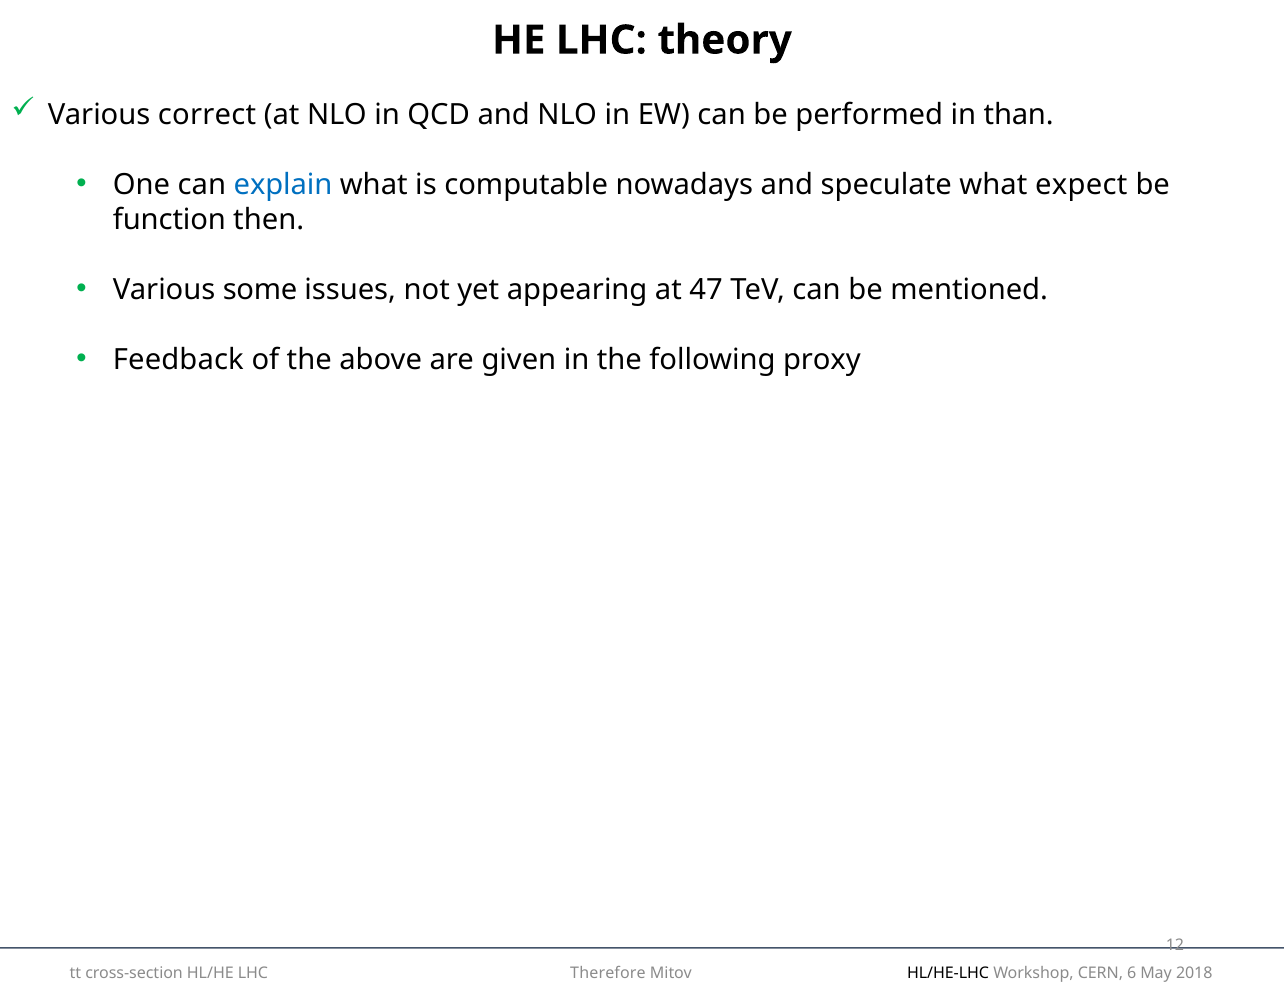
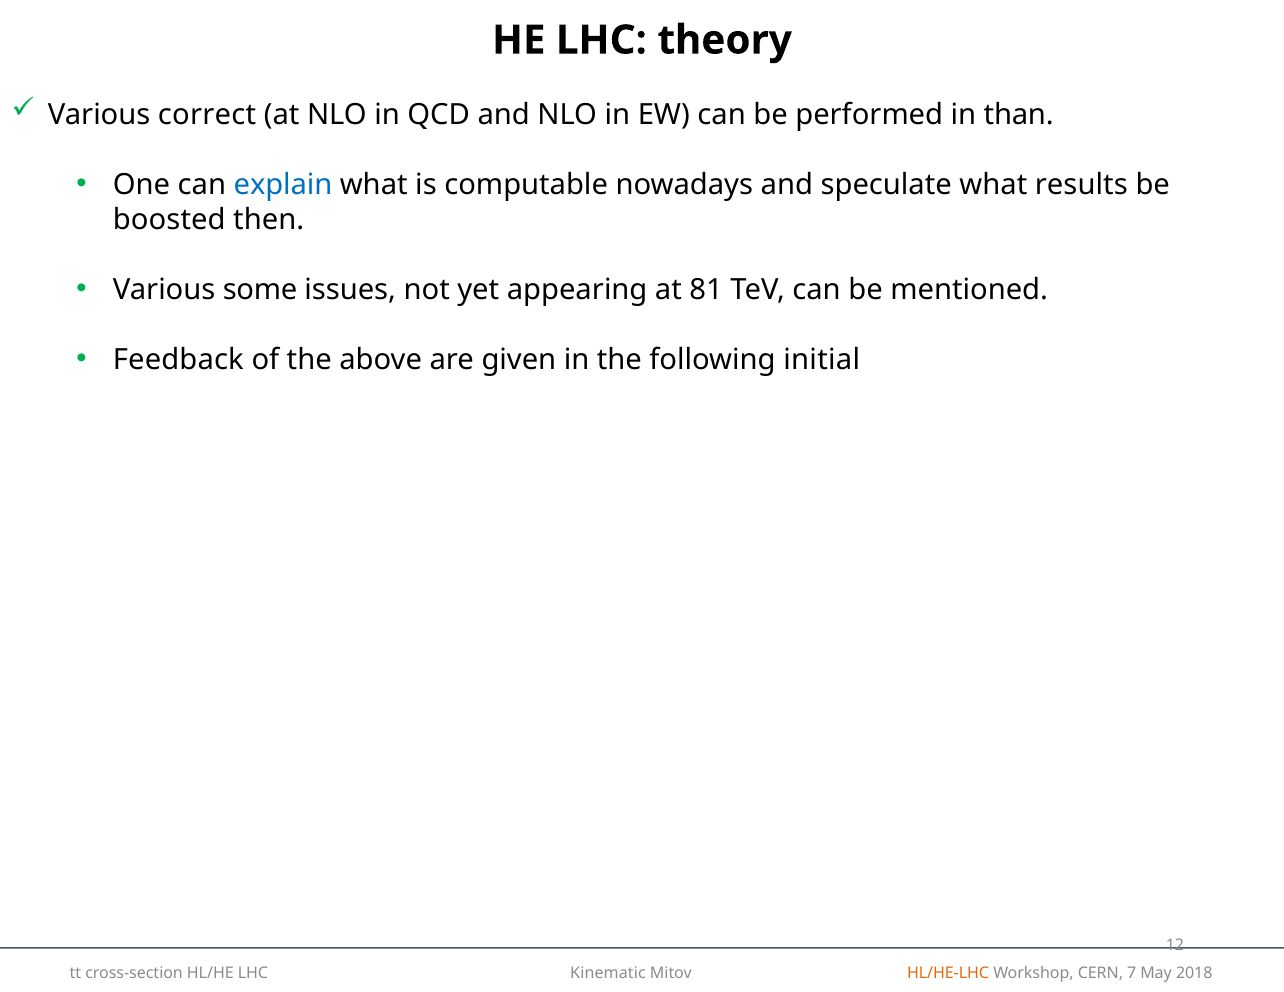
expect: expect -> results
function: function -> boosted
47: 47 -> 81
proxy: proxy -> initial
Therefore: Therefore -> Kinematic
HL/HE-LHC colour: black -> orange
6: 6 -> 7
